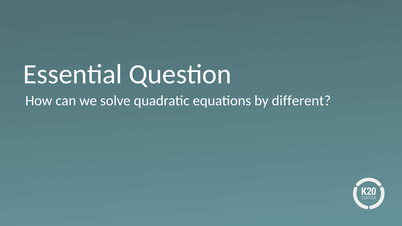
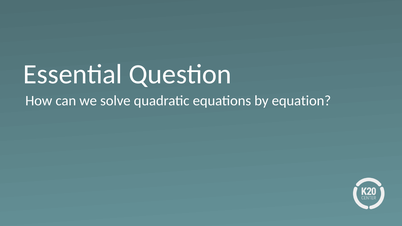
different: different -> equation
